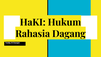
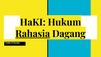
Rahasia underline: none -> present
